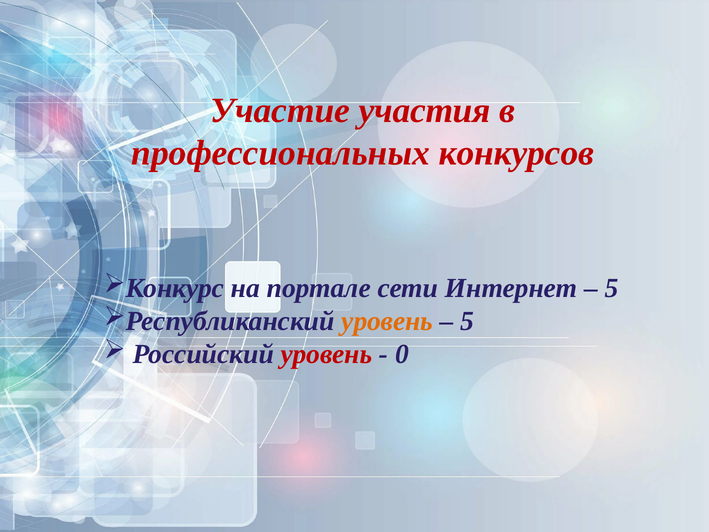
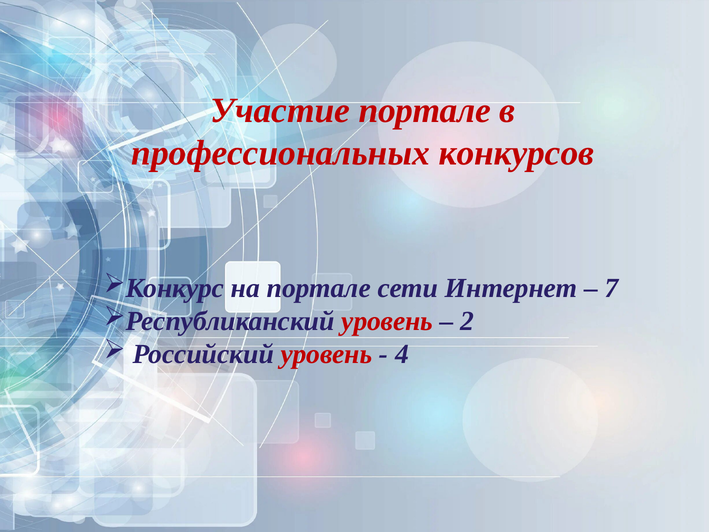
Участие участия: участия -> портале
5 at (612, 288): 5 -> 7
уровень at (387, 321) colour: orange -> red
5 at (467, 321): 5 -> 2
0: 0 -> 4
